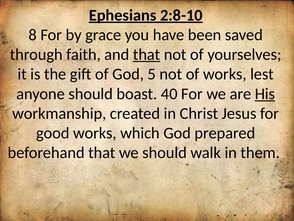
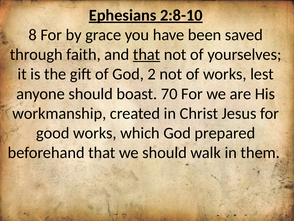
5: 5 -> 2
40: 40 -> 70
His underline: present -> none
